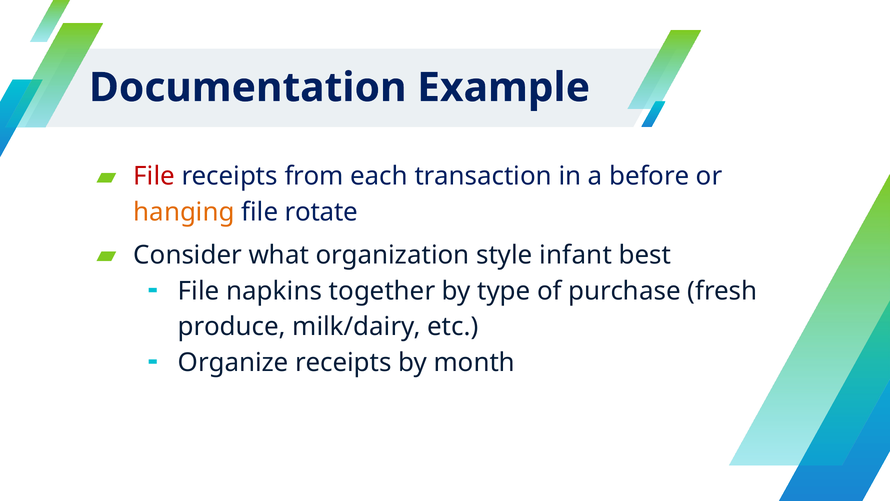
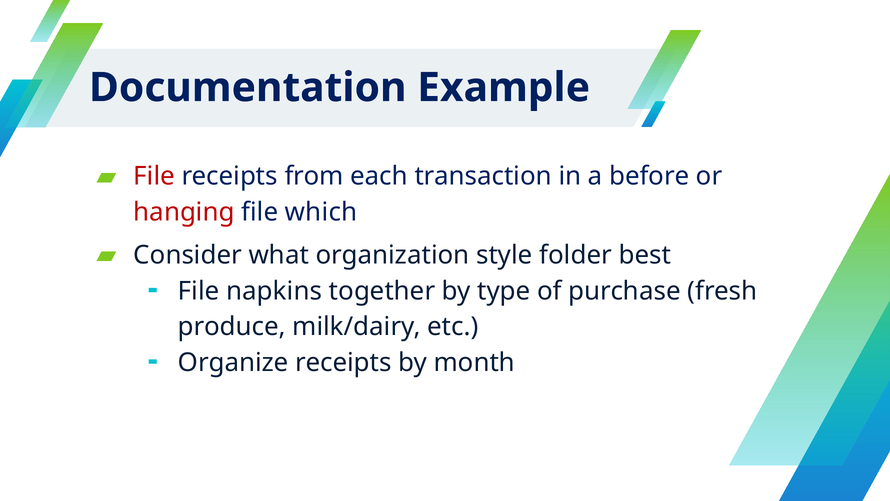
hanging colour: orange -> red
rotate: rotate -> which
infant: infant -> folder
